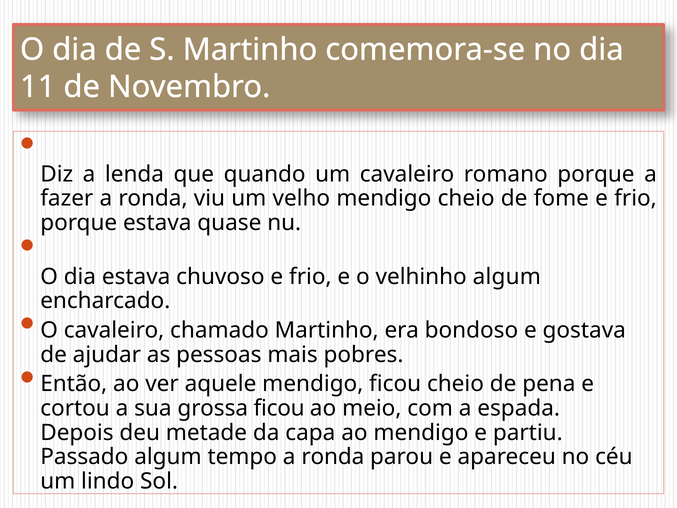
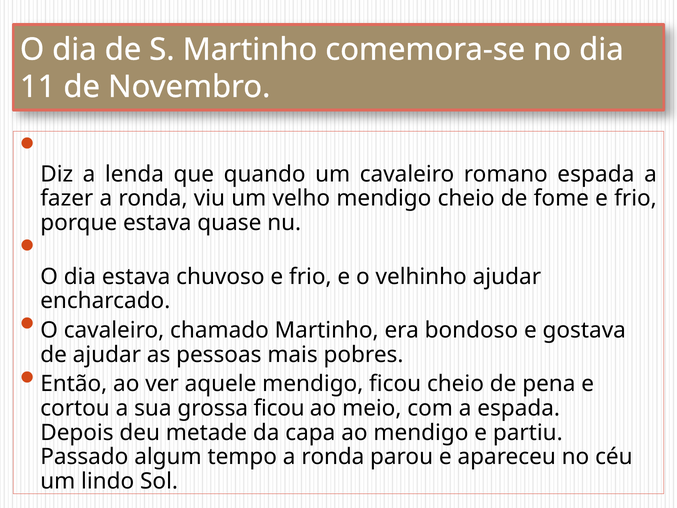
romano porque: porque -> espada
velhinho algum: algum -> ajudar
